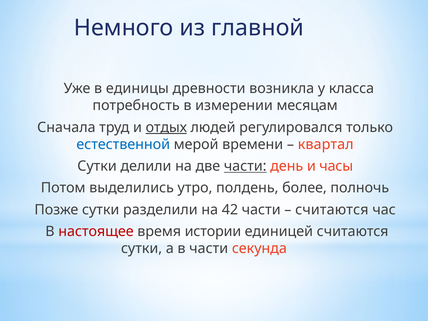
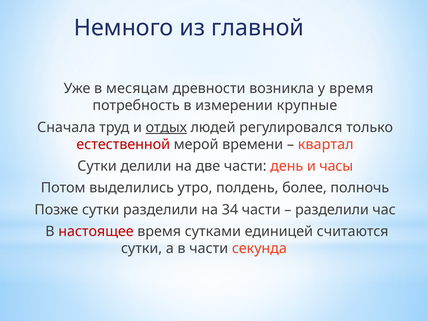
единицы: единицы -> месяцам
у класса: класса -> время
месяцам: месяцам -> крупные
естественной colour: blue -> red
части at (245, 166) underline: present -> none
42: 42 -> 34
считаются at (332, 210): считаются -> разделили
истории: истории -> сутками
